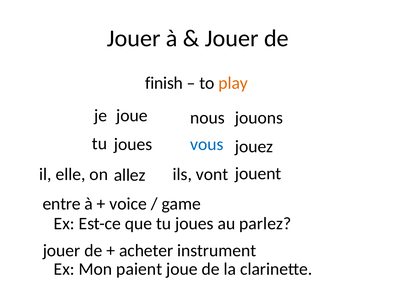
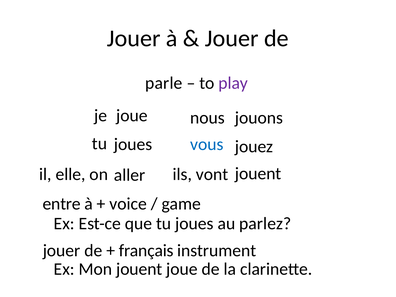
finish: finish -> parle
play colour: orange -> purple
allez: allez -> aller
acheter: acheter -> français
Mon paient: paient -> jouent
